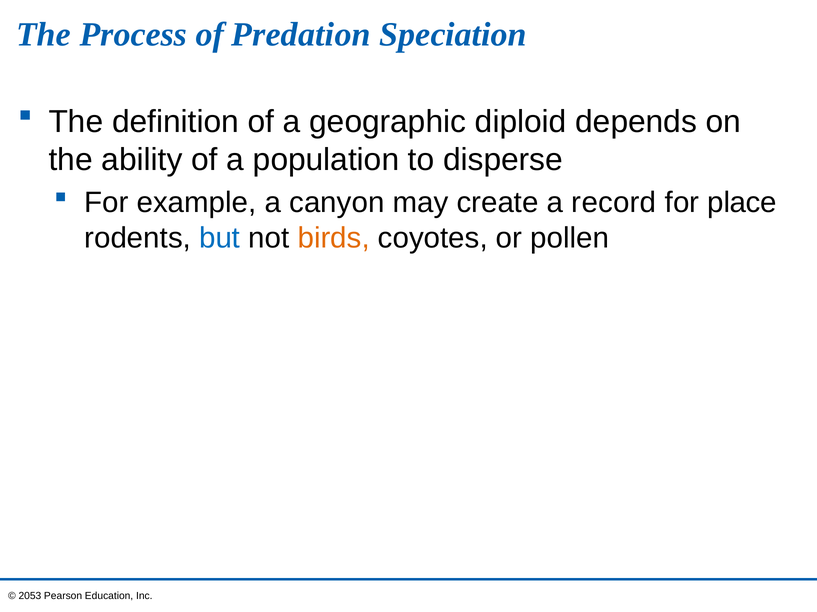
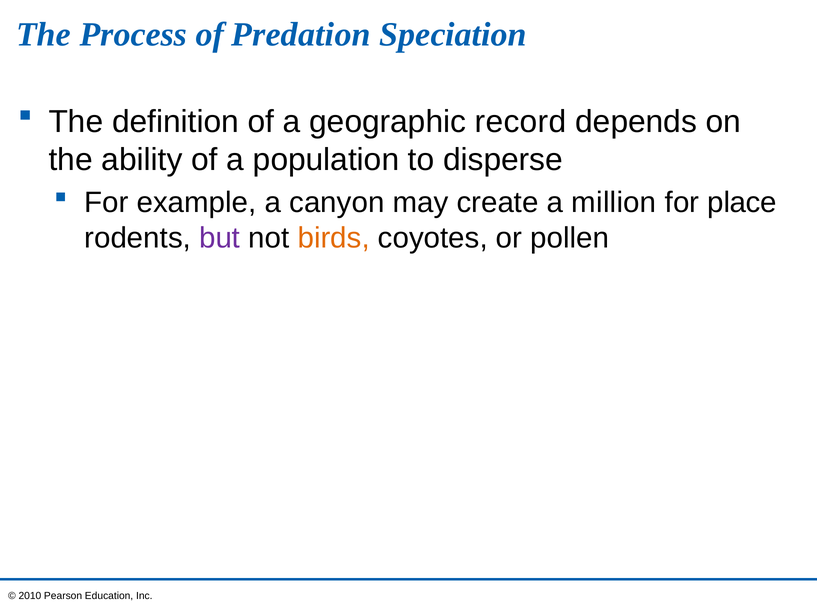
diploid: diploid -> record
record: record -> million
but colour: blue -> purple
2053: 2053 -> 2010
